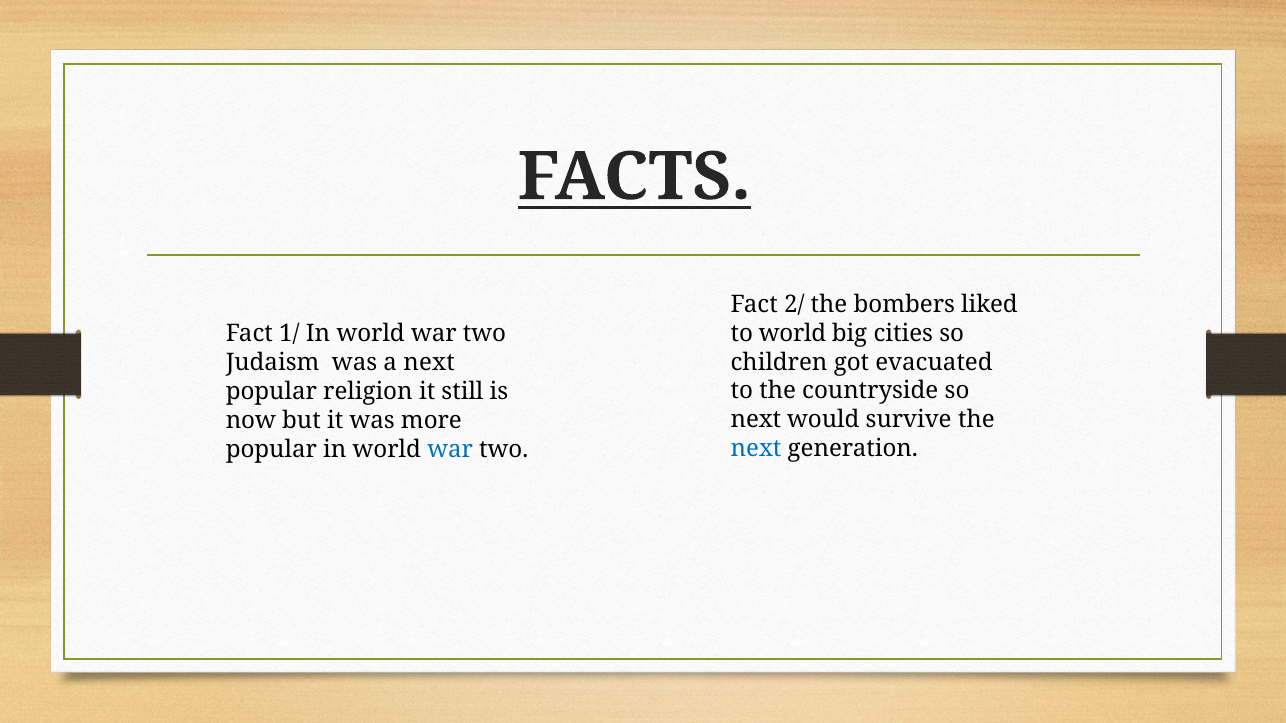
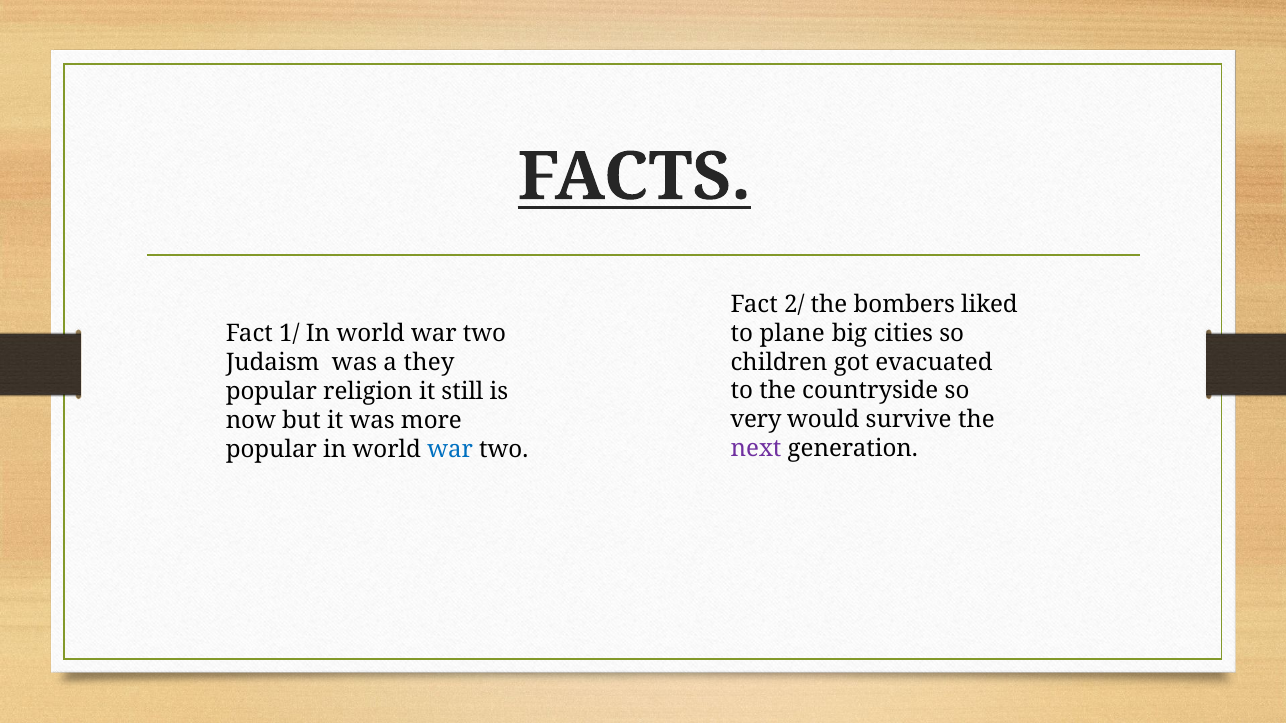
to world: world -> plane
a next: next -> they
next at (756, 420): next -> very
next at (756, 449) colour: blue -> purple
